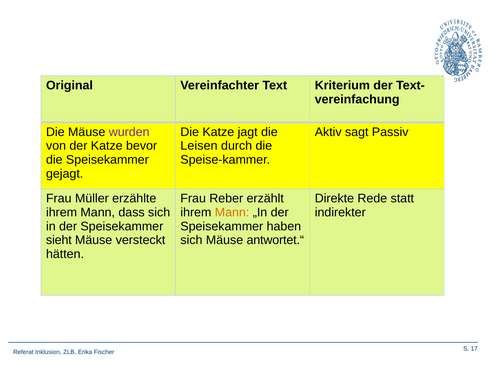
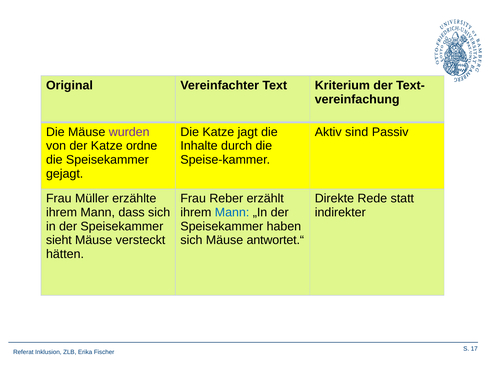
sagt: sagt -> sind
bevor: bevor -> ordne
Leisen: Leisen -> Inhalte
Mann at (232, 213) colour: orange -> blue
